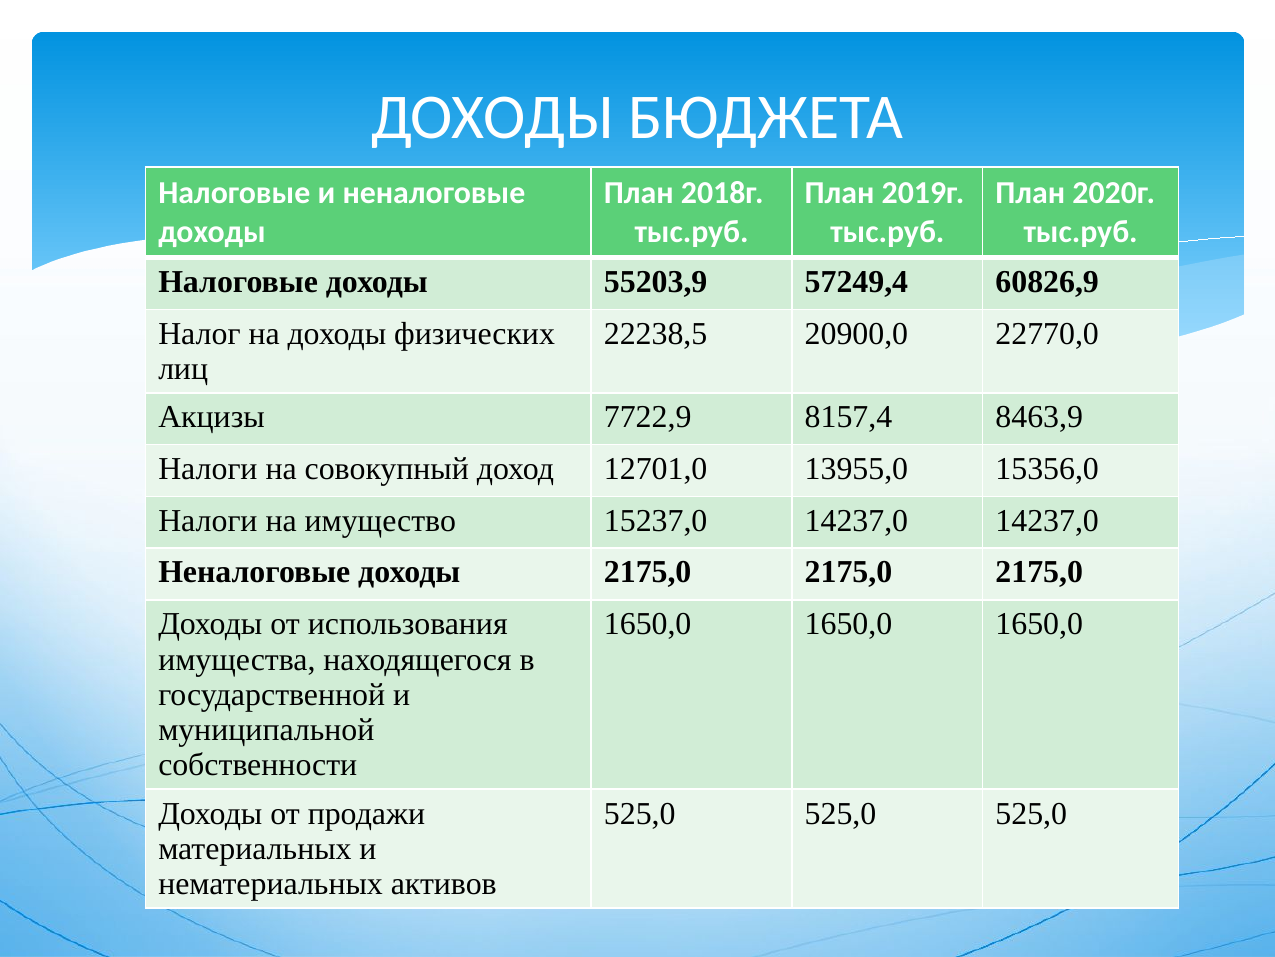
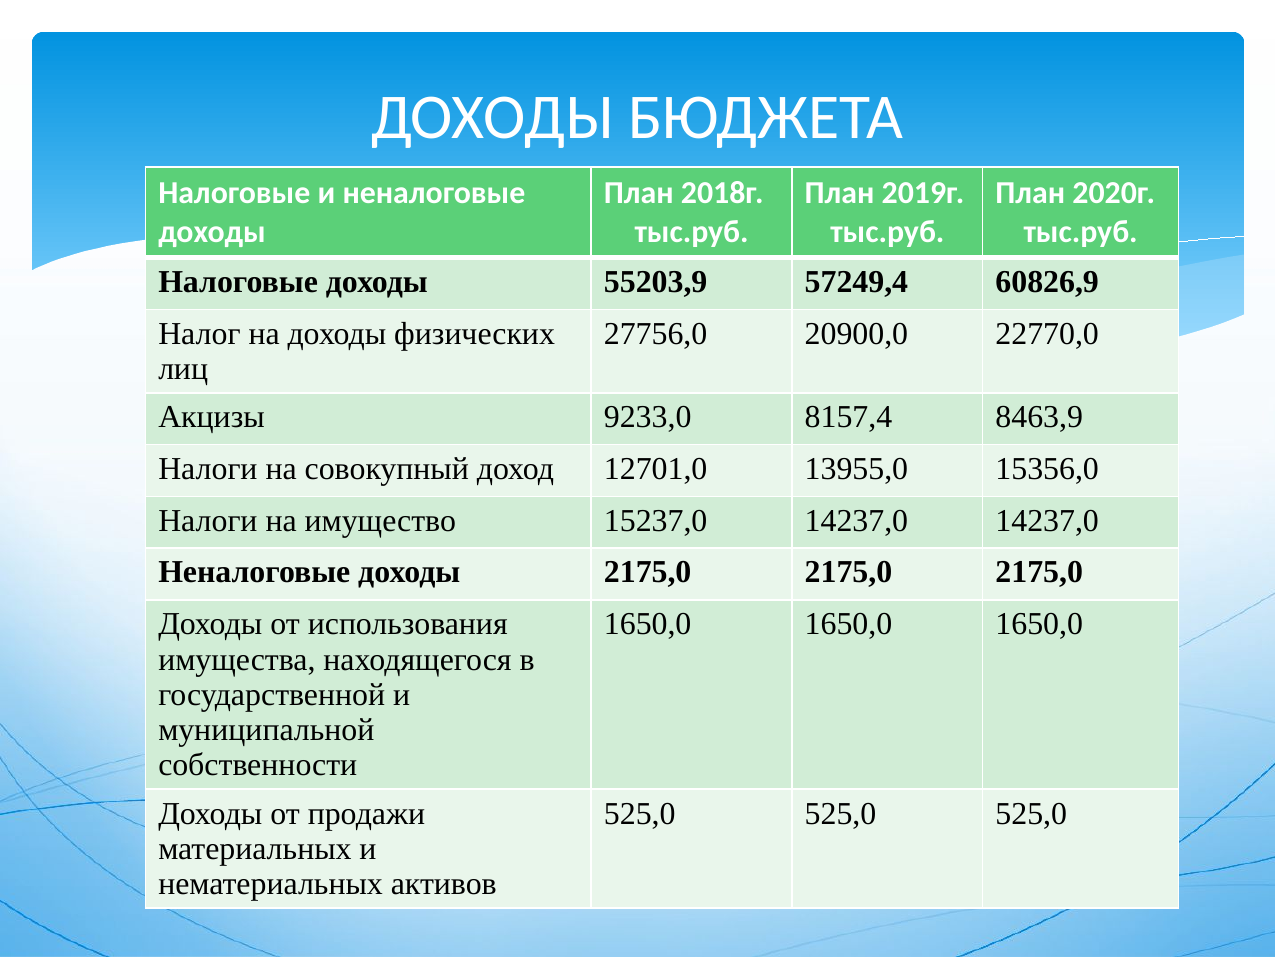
22238,5: 22238,5 -> 27756,0
7722,9: 7722,9 -> 9233,0
